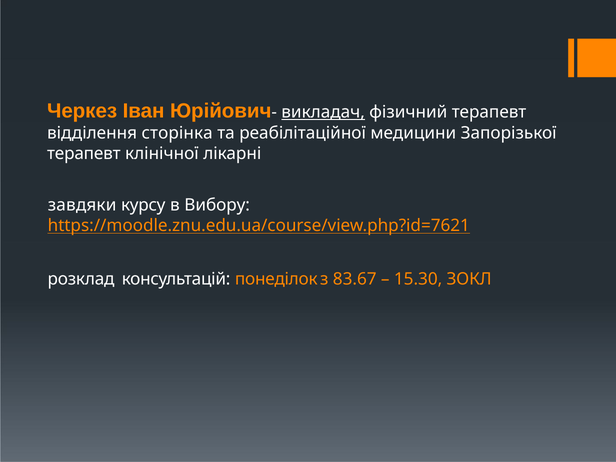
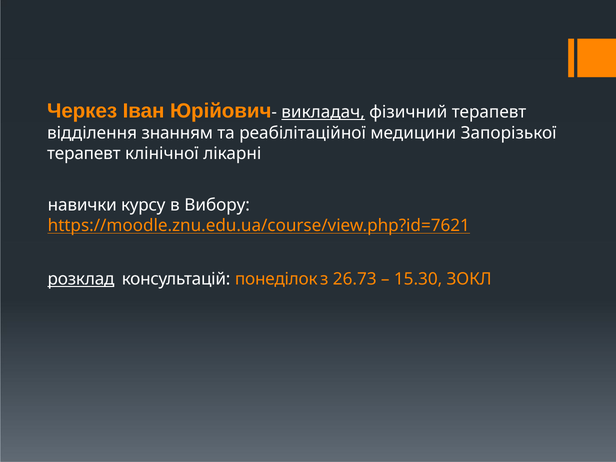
сторінка: сторінка -> знанням
завдяки: завдяки -> навички
розклад underline: none -> present
83.67: 83.67 -> 26.73
